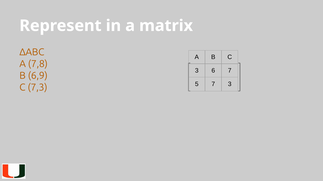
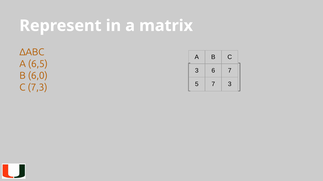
7,8: 7,8 -> 6,5
6,9: 6,9 -> 6,0
